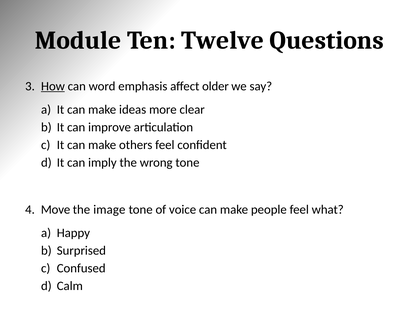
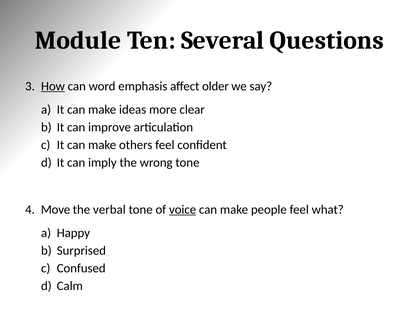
Twelve: Twelve -> Several
image: image -> verbal
voice underline: none -> present
